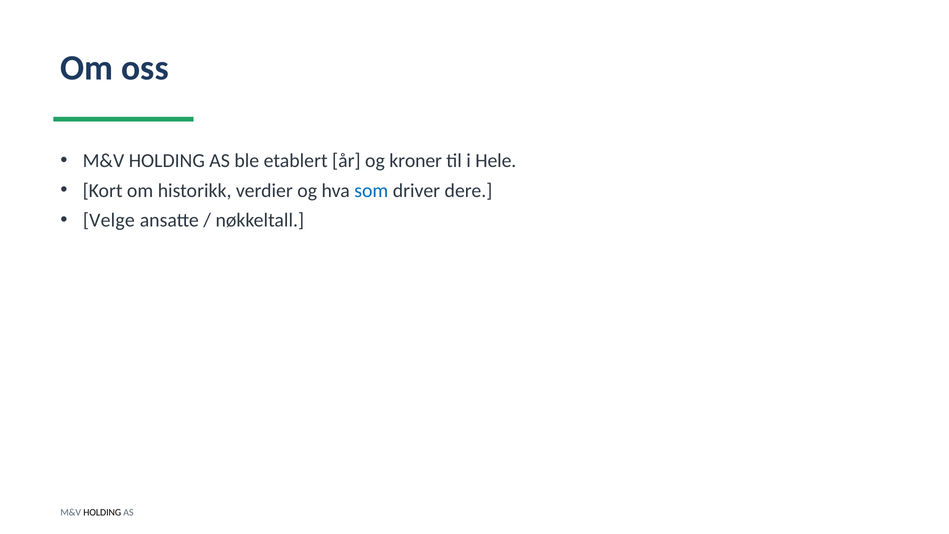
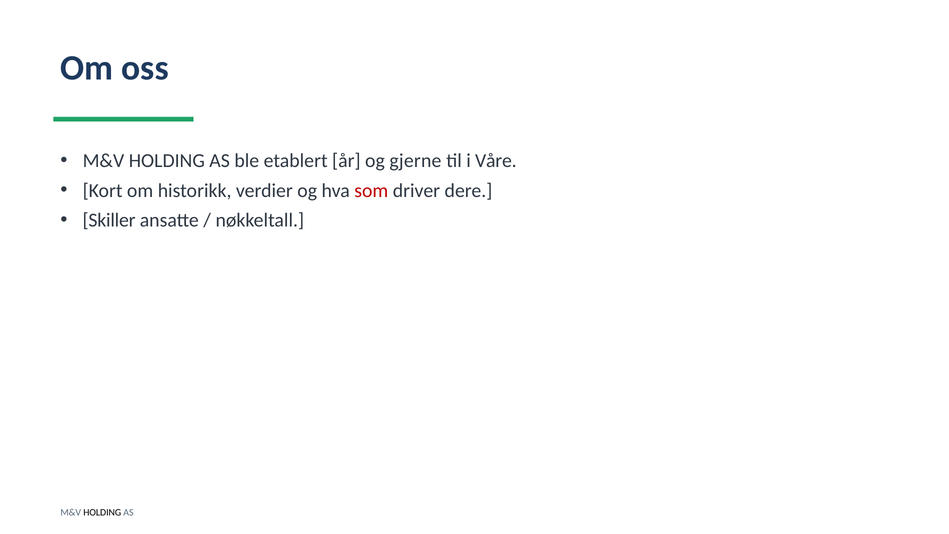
kroner: kroner -> gjerne
Hele: Hele -> Våre
som colour: blue -> red
Velge: Velge -> Skiller
